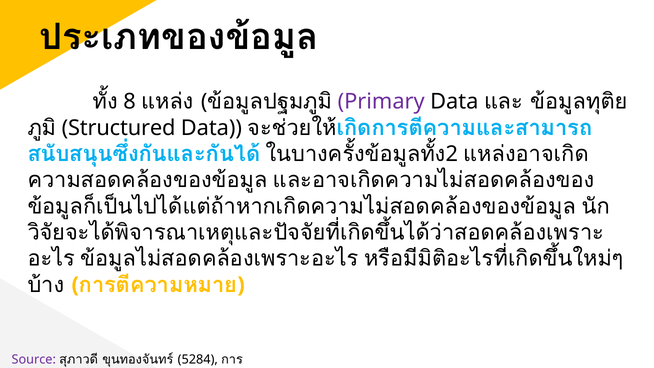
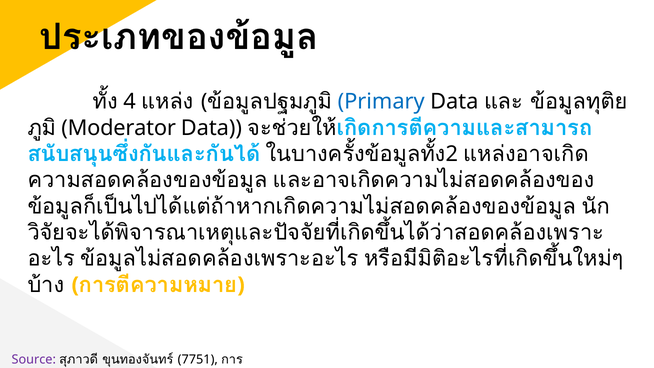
8: 8 -> 4
Primary colour: purple -> blue
Structured: Structured -> Moderator
5284: 5284 -> 7751
